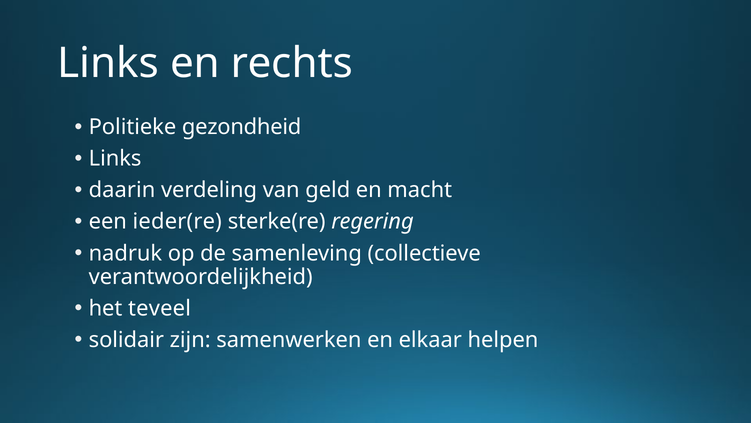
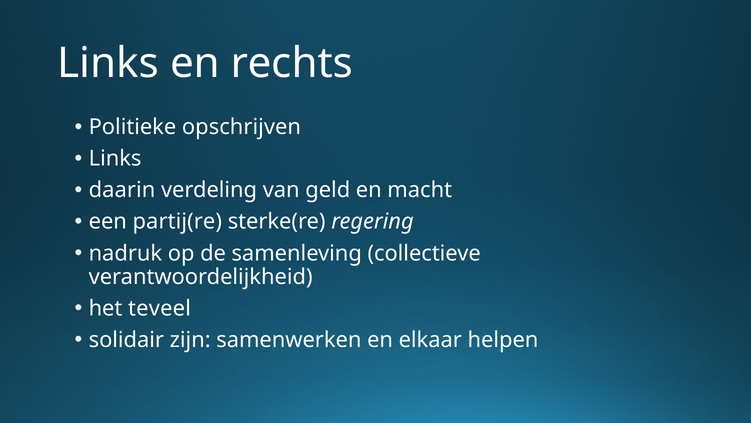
gezondheid: gezondheid -> opschrijven
ieder(re: ieder(re -> partij(re
